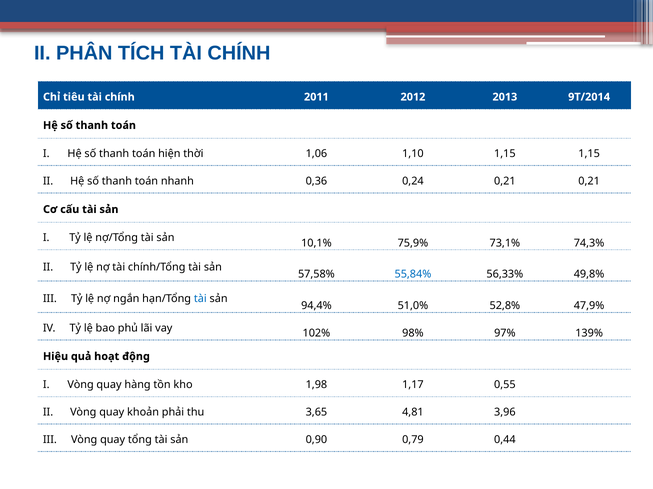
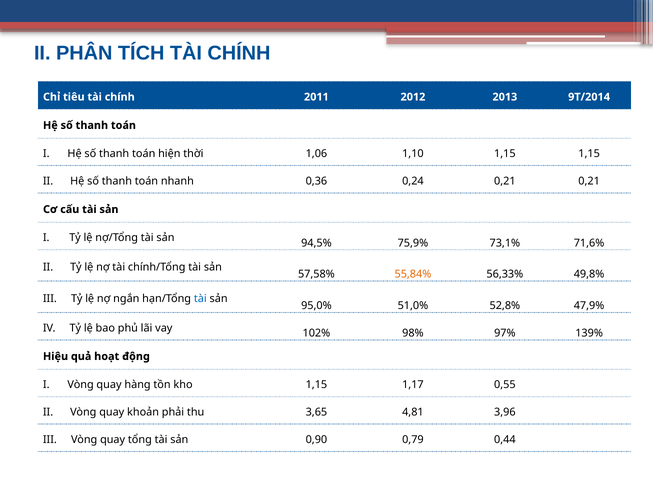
10,1%: 10,1% -> 94,5%
74,3%: 74,3% -> 71,6%
55,84% colour: blue -> orange
94,4%: 94,4% -> 95,0%
kho 1,98: 1,98 -> 1,15
